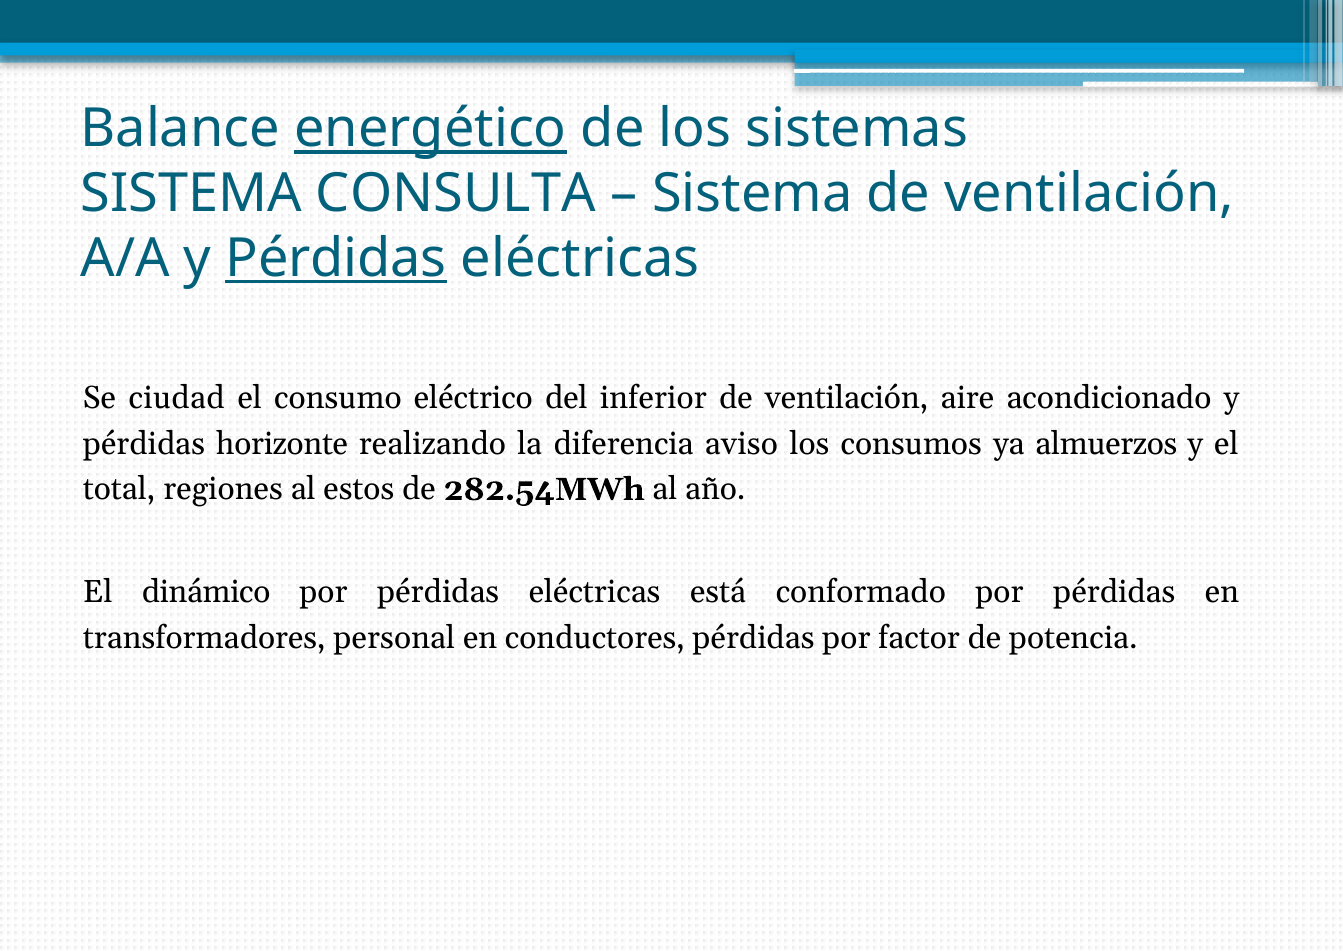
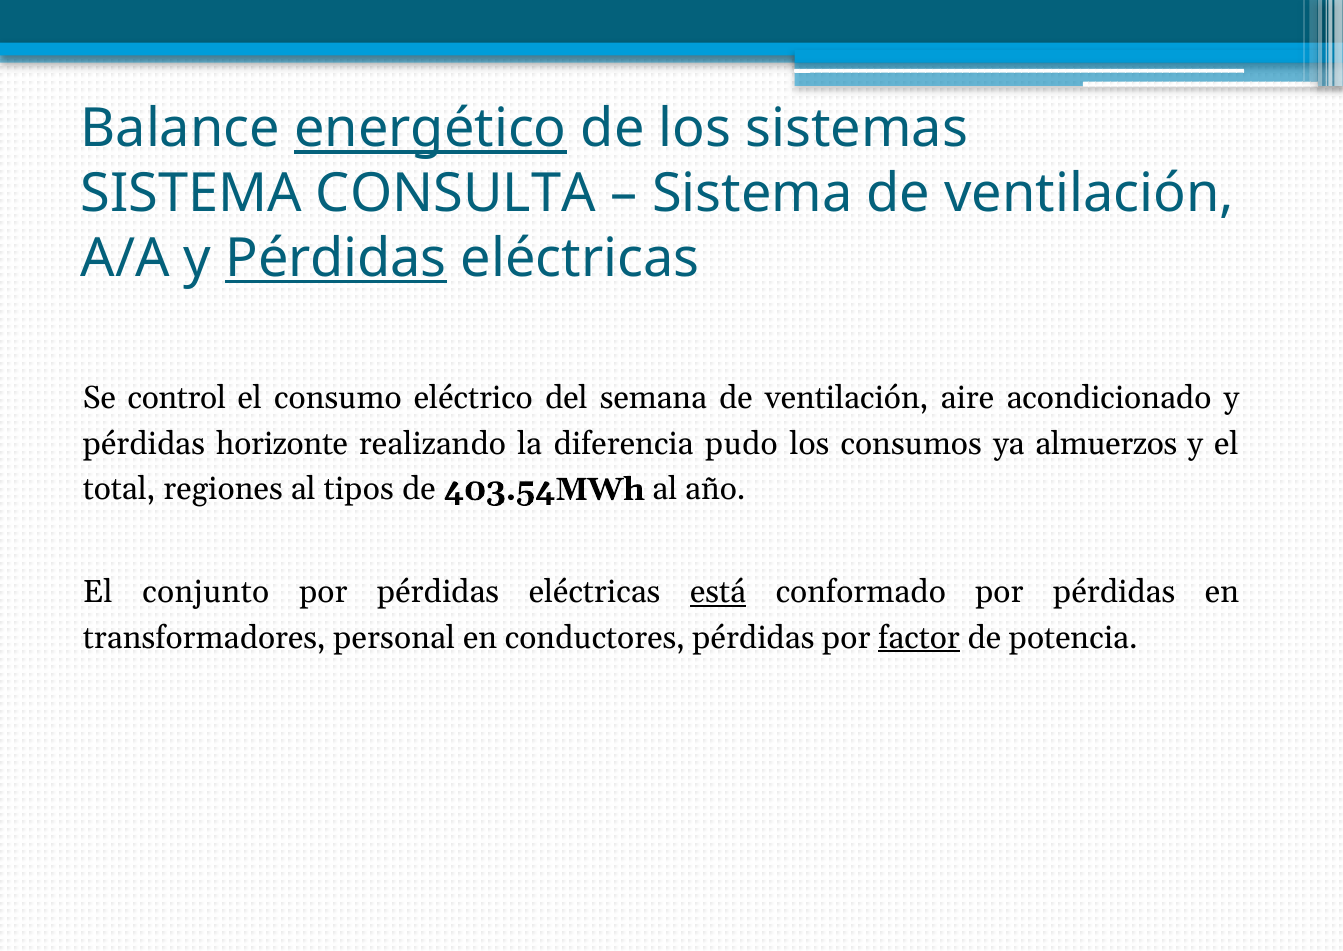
ciudad: ciudad -> control
inferior: inferior -> semana
aviso: aviso -> pudo
estos: estos -> tipos
282.54MWh: 282.54MWh -> 403.54MWh
dinámico: dinámico -> conjunto
está underline: none -> present
factor underline: none -> present
